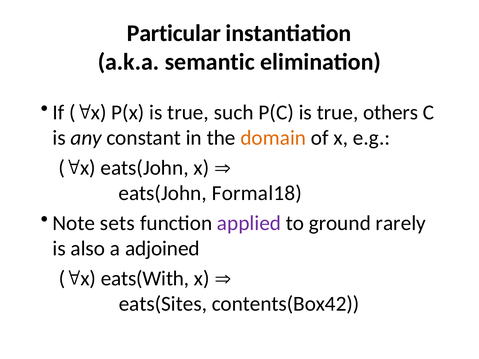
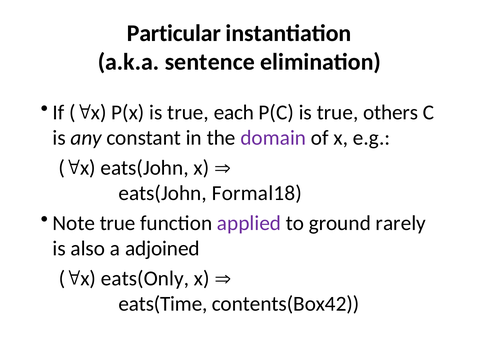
semantic: semantic -> sentence
such: such -> each
domain colour: orange -> purple
Note sets: sets -> true
eats(With: eats(With -> eats(Only
eats(Sites: eats(Sites -> eats(Time
